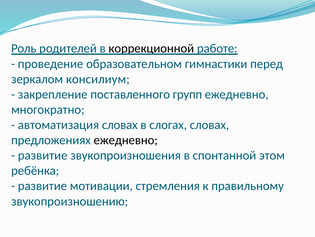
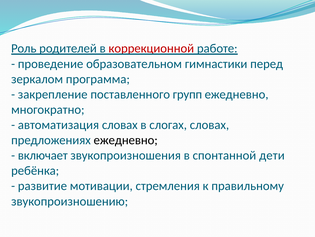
коррекционной colour: black -> red
консилиум: консилиум -> программа
развитие at (43, 155): развитие -> включает
этом: этом -> дети
